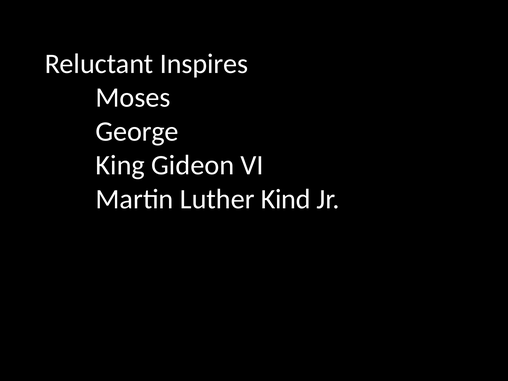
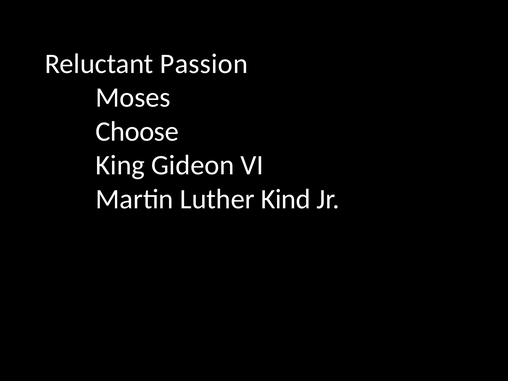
Inspires: Inspires -> Passion
George: George -> Choose
